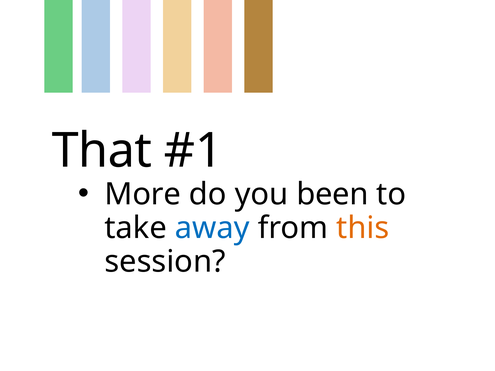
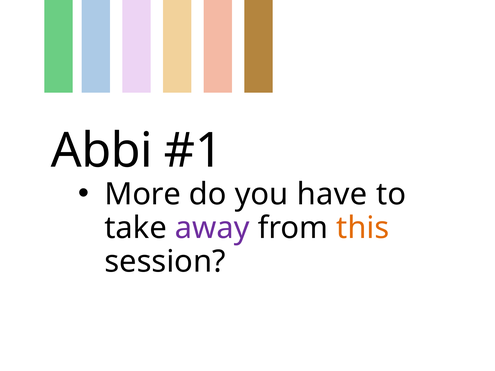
That: That -> Abbi
been: been -> have
away colour: blue -> purple
